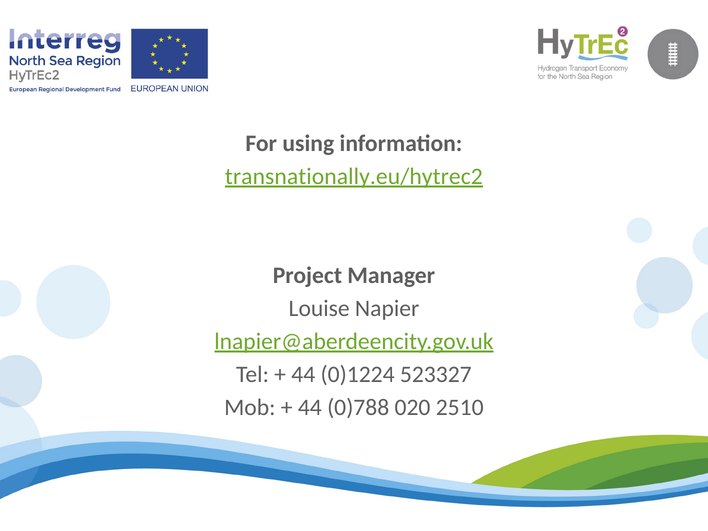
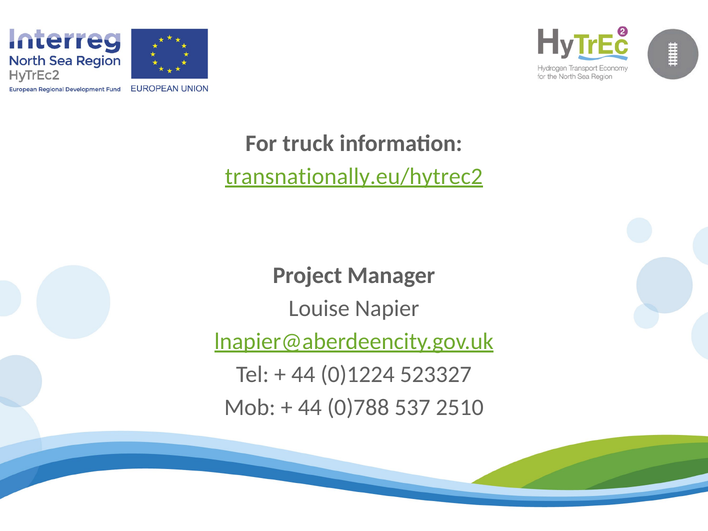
using: using -> truck
020: 020 -> 537
